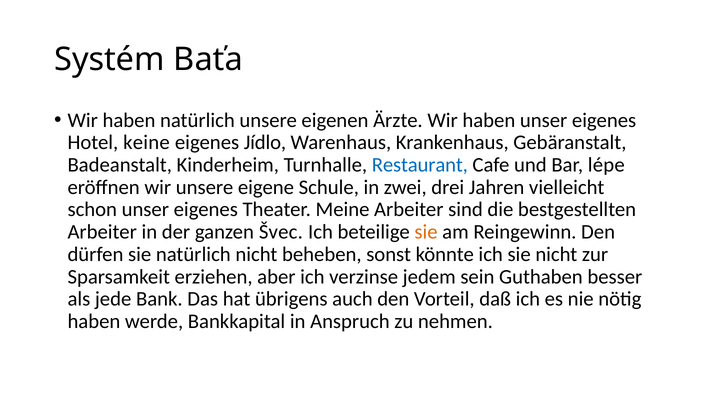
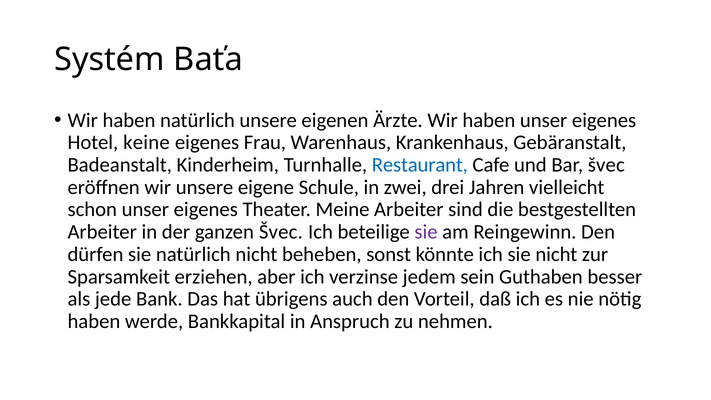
Jídlo: Jídlo -> Frau
Bar lépe: lépe -> švec
sie at (426, 232) colour: orange -> purple
